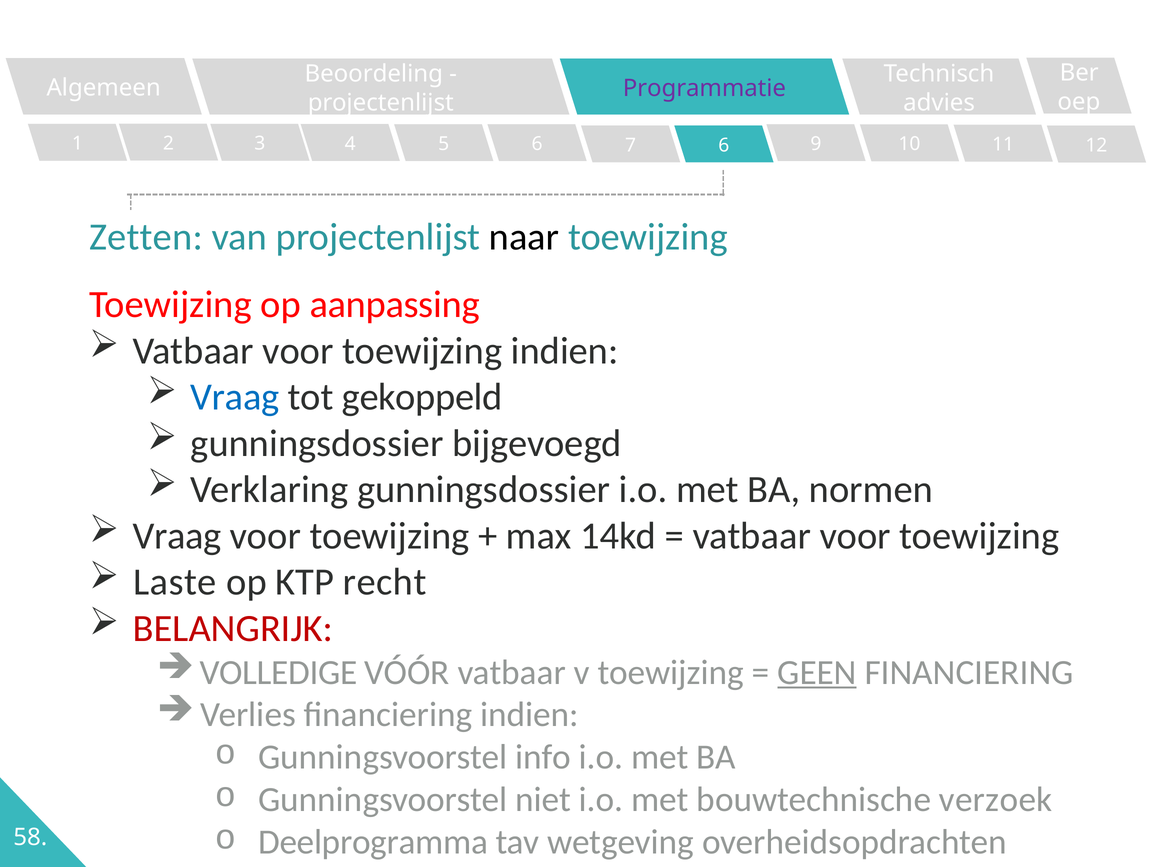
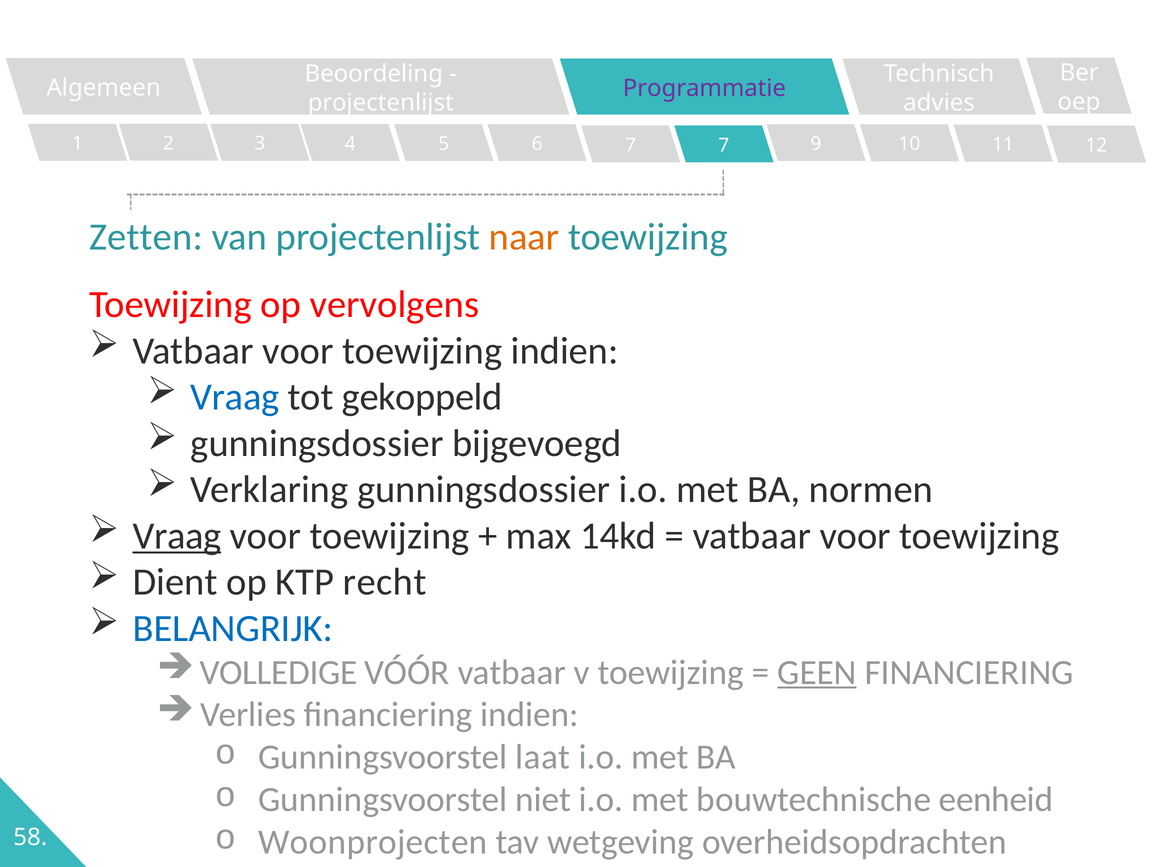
7 6: 6 -> 7
naar colour: black -> orange
aanpassing: aanpassing -> vervolgens
Vraag at (177, 536) underline: none -> present
Laste: Laste -> Dient
BELANGRIJK colour: red -> blue
info: info -> laat
verzoek: verzoek -> eenheid
Deelprogramma: Deelprogramma -> Woonprojecten
